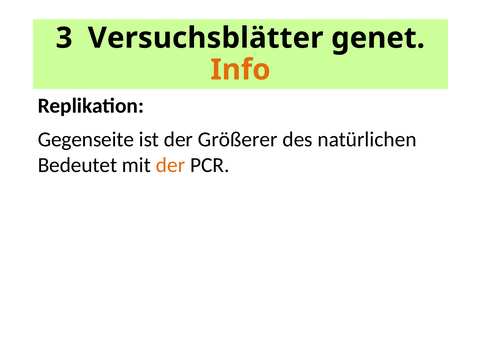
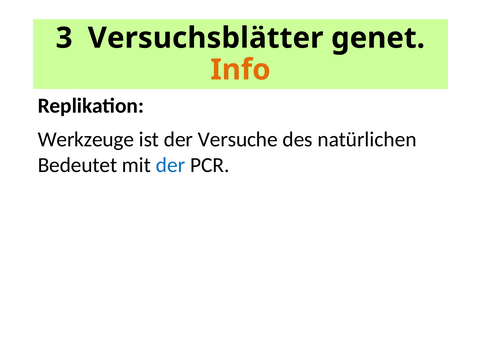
Gegenseite: Gegenseite -> Werkzeuge
Größerer: Größerer -> Versuche
der at (171, 165) colour: orange -> blue
